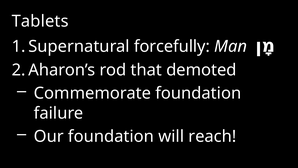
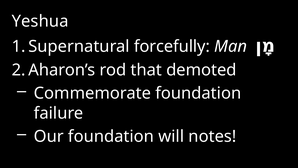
Tablets: Tablets -> Yeshua
reach: reach -> notes
